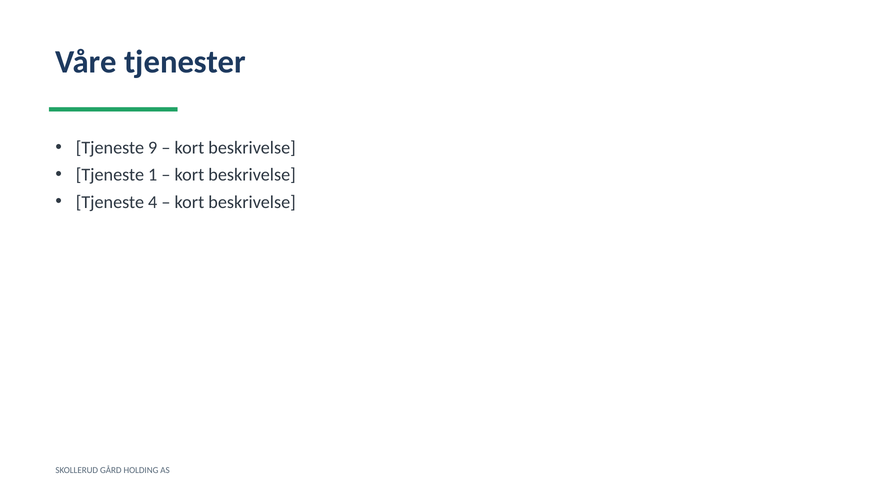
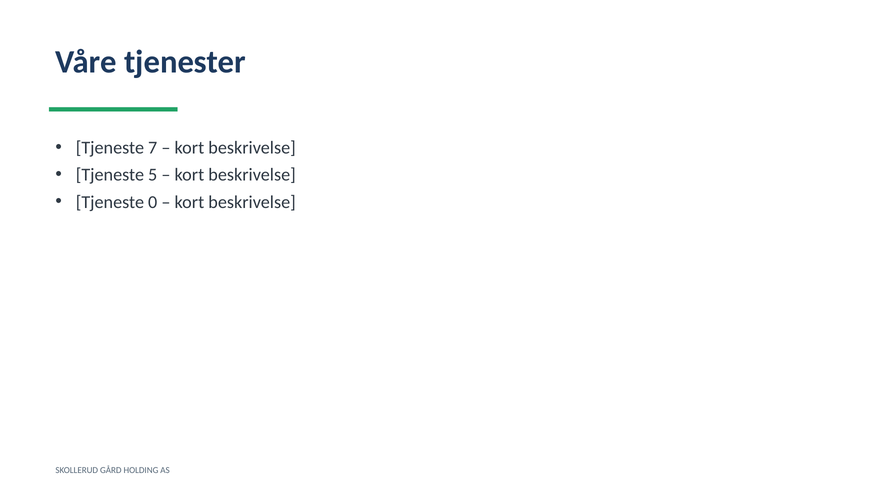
9: 9 -> 7
1: 1 -> 5
4: 4 -> 0
